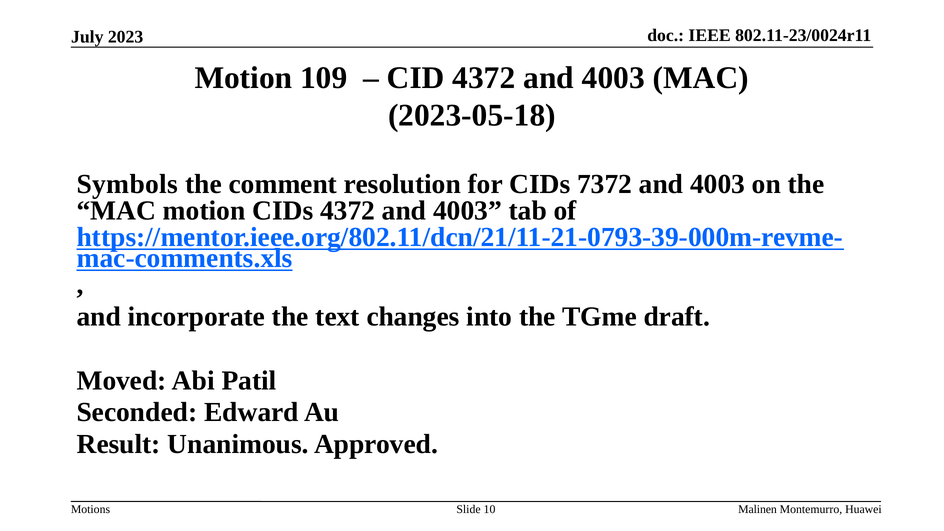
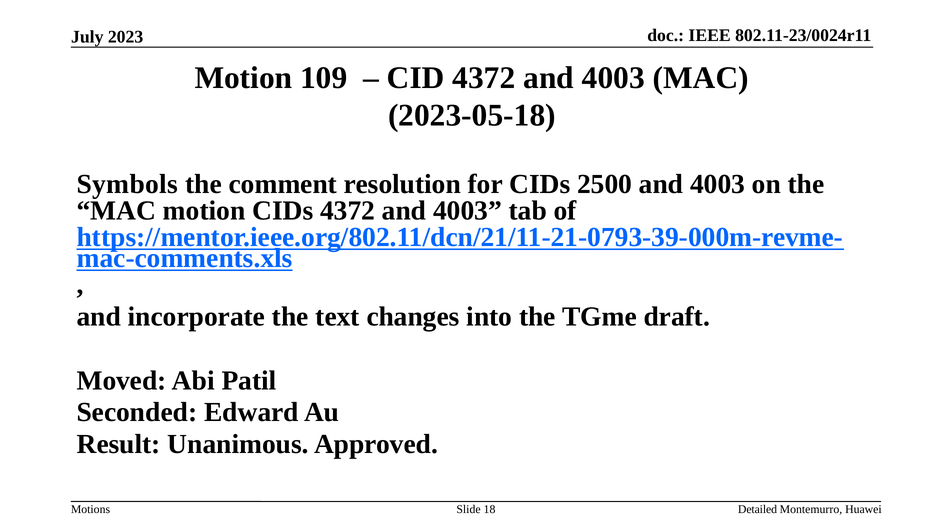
7372: 7372 -> 2500
10: 10 -> 18
Malinen: Malinen -> Detailed
